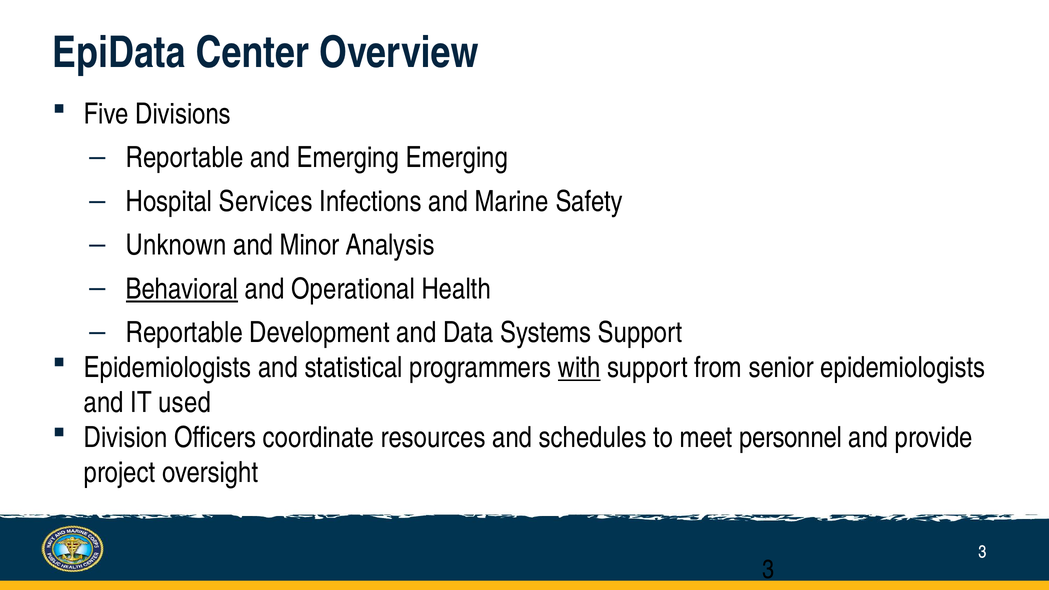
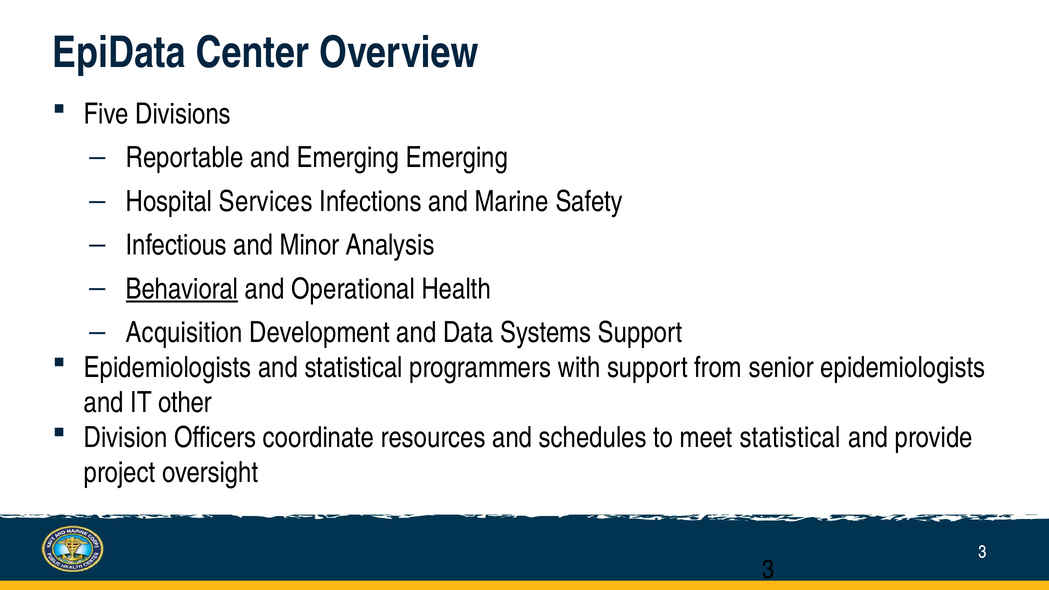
Unknown: Unknown -> Infectious
Reportable at (184, 333): Reportable -> Acquisition
with underline: present -> none
used: used -> other
meet personnel: personnel -> statistical
